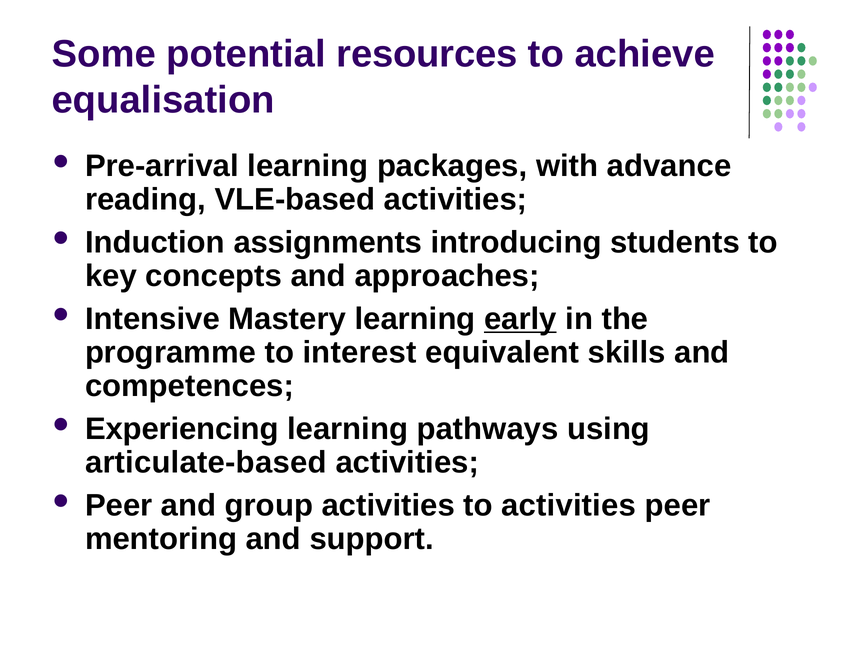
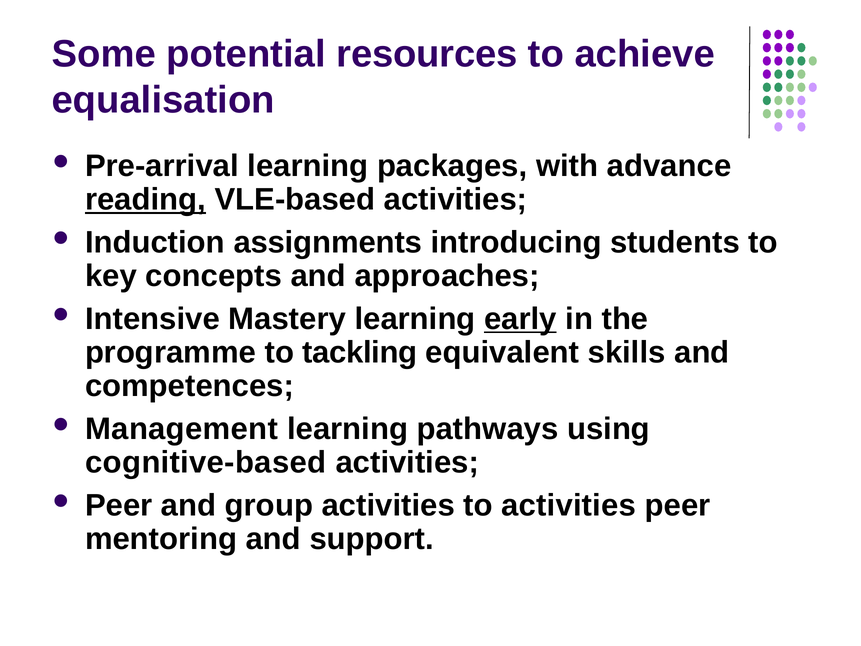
reading underline: none -> present
interest: interest -> tackling
Experiencing: Experiencing -> Management
articulate-based: articulate-based -> cognitive-based
